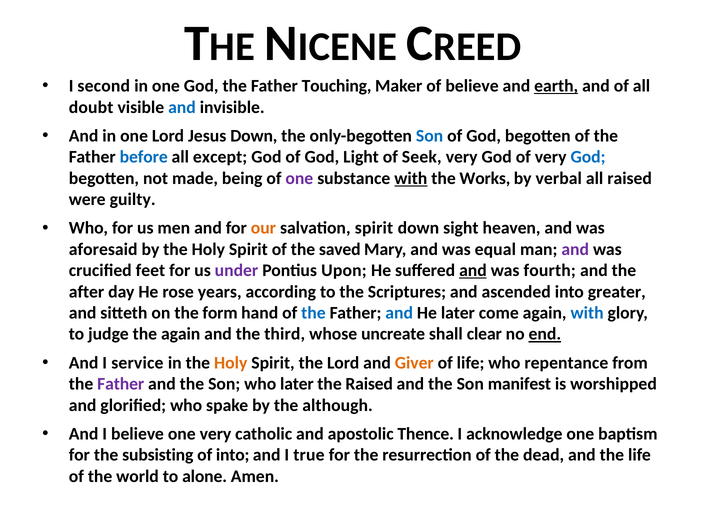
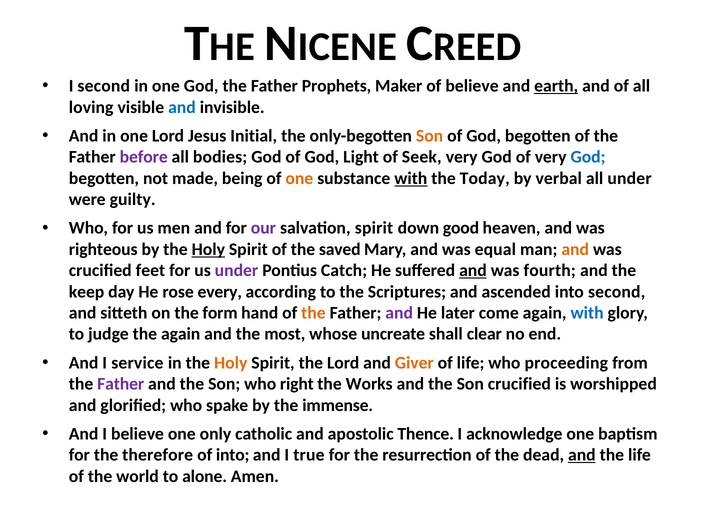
Touching: Touching -> Prophets
doubt: doubt -> loving
Jesus Down: Down -> Initial
Son at (430, 136) colour: blue -> orange
before colour: blue -> purple
except: except -> bodies
one at (299, 178) colour: purple -> orange
Works: Works -> Today
all raised: raised -> under
our colour: orange -> purple
sight: sight -> good
aforesaid: aforesaid -> righteous
Holy at (208, 249) underline: none -> present
and at (575, 249) colour: purple -> orange
Upon: Upon -> Catch
after: after -> keep
years: years -> every
into greater: greater -> second
the at (313, 313) colour: blue -> orange
and at (399, 313) colour: blue -> purple
third: third -> most
end underline: present -> none
repentance: repentance -> proceeding
who later: later -> right
the Raised: Raised -> Works
Son manifest: manifest -> crucified
although: although -> immense
one very: very -> only
subsisting: subsisting -> therefore
and at (582, 455) underline: none -> present
